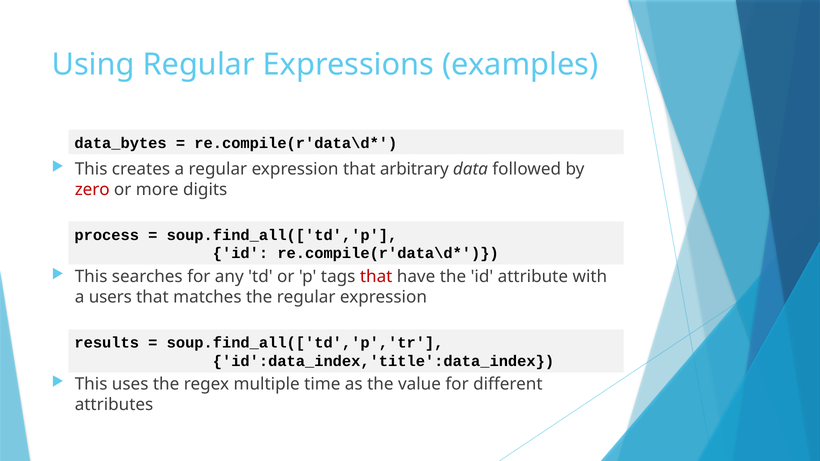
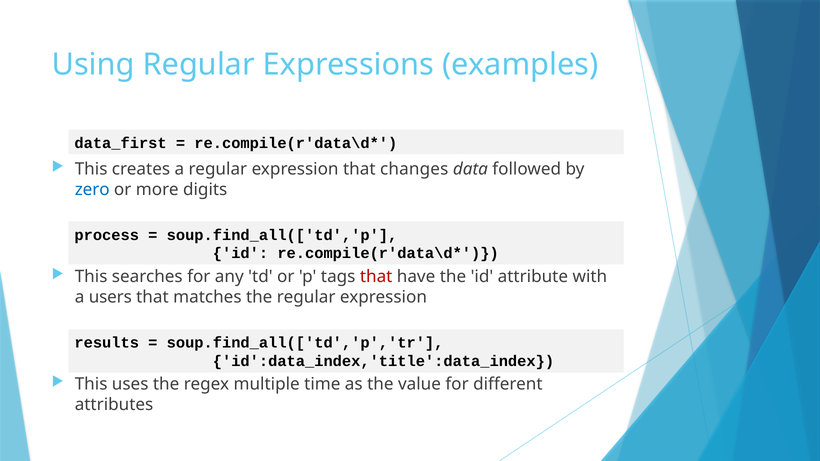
data_bytes: data_bytes -> data_first
arbitrary: arbitrary -> changes
zero colour: red -> blue
